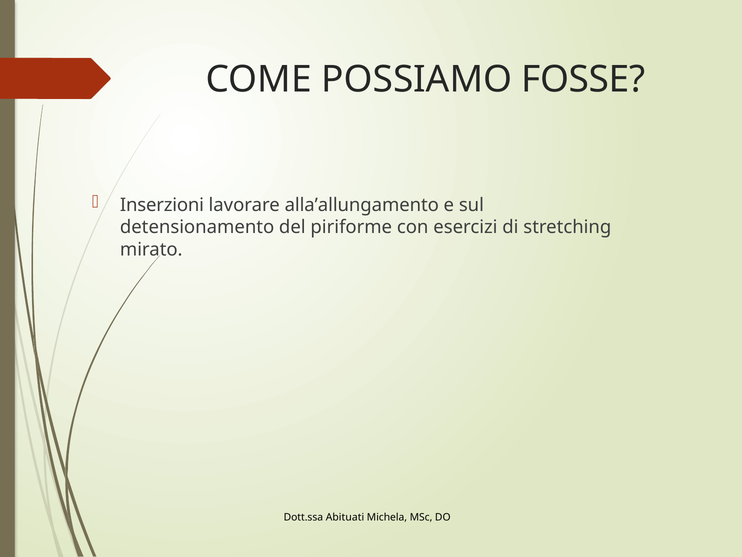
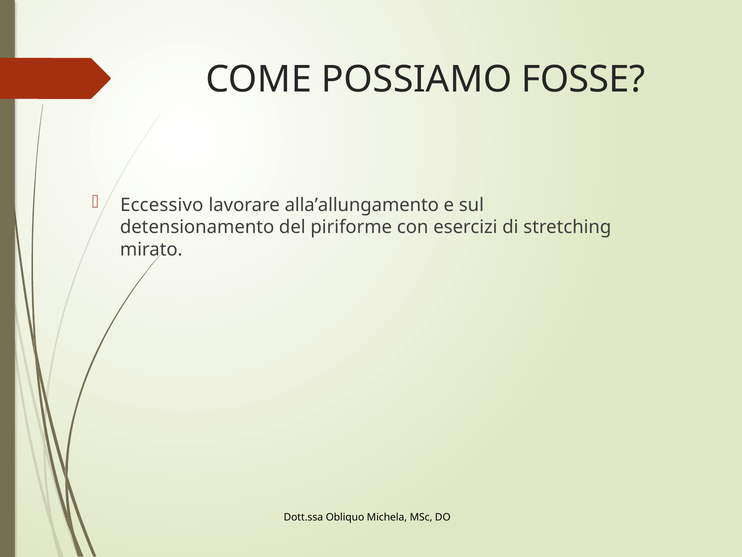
Inserzioni: Inserzioni -> Eccessivo
Abituati: Abituati -> Obliquo
